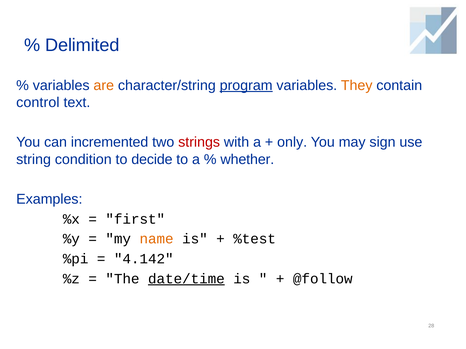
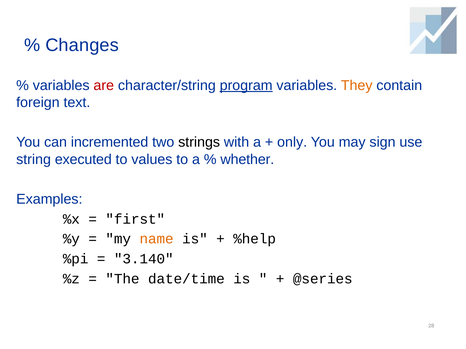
Delimited: Delimited -> Changes
are colour: orange -> red
control: control -> foreign
strings colour: red -> black
condition: condition -> executed
decide: decide -> values
%test: %test -> %help
4.142: 4.142 -> 3.140
date/time underline: present -> none
@follow: @follow -> @series
